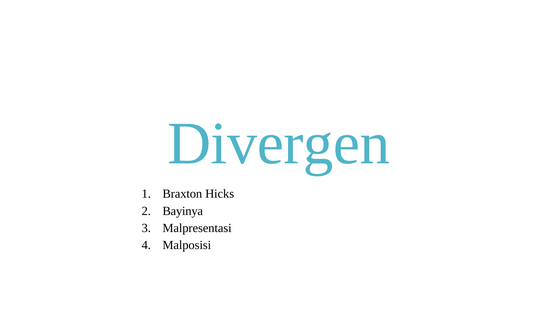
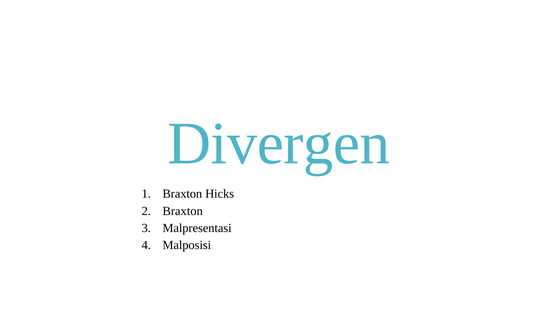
Bayinya at (183, 211): Bayinya -> Braxton
